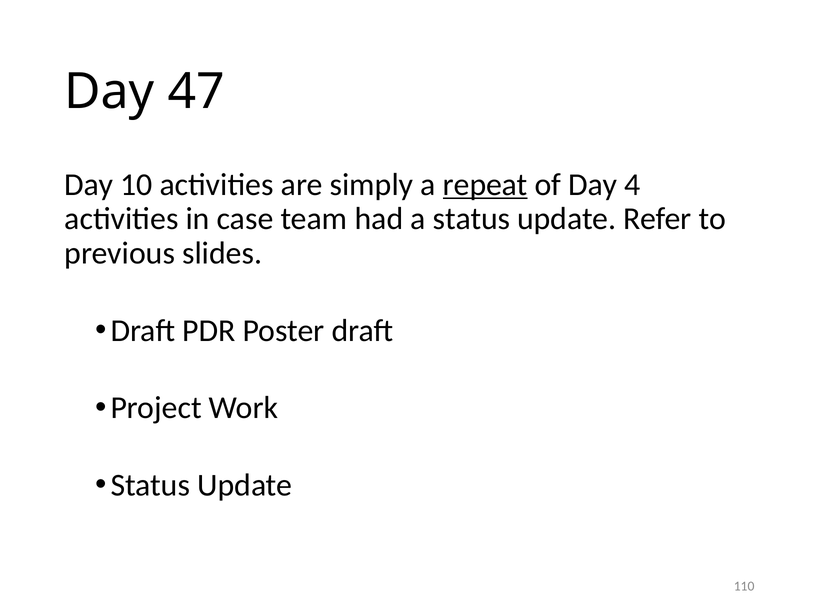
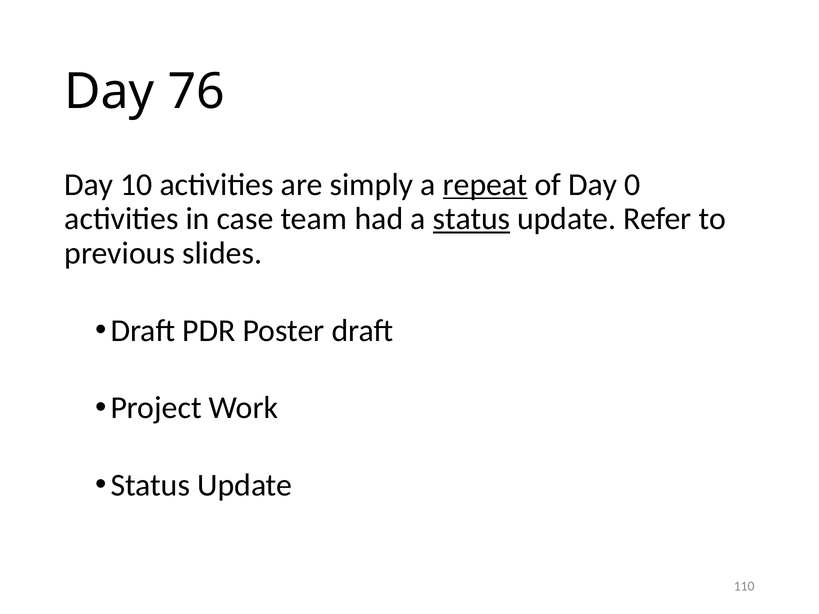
47: 47 -> 76
4: 4 -> 0
status at (471, 219) underline: none -> present
